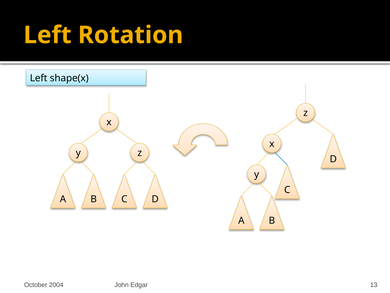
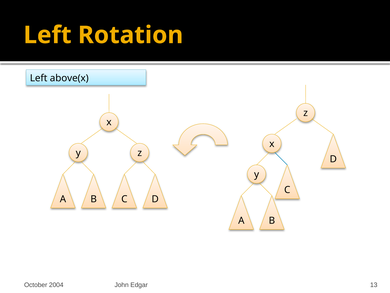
shape(x: shape(x -> above(x
